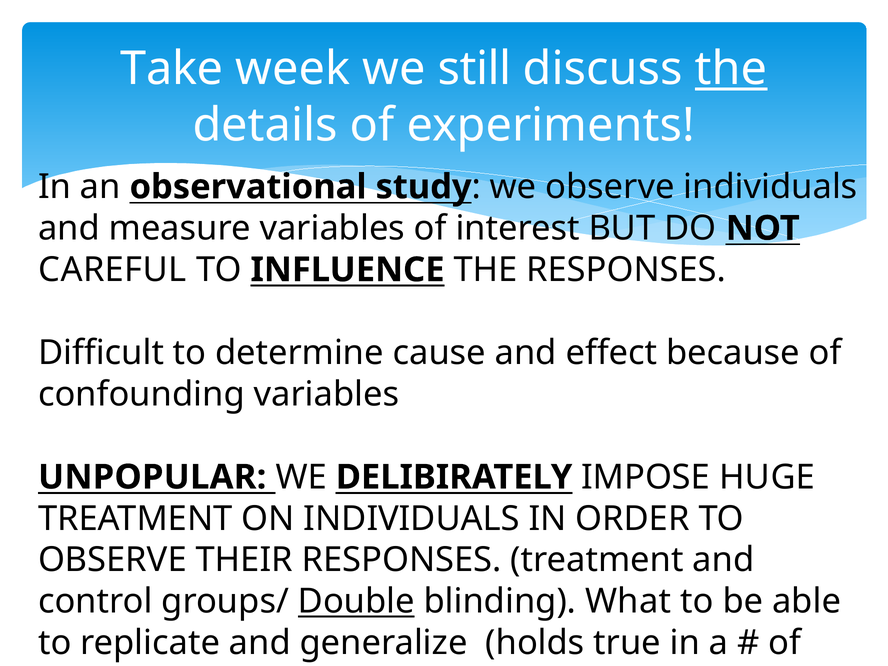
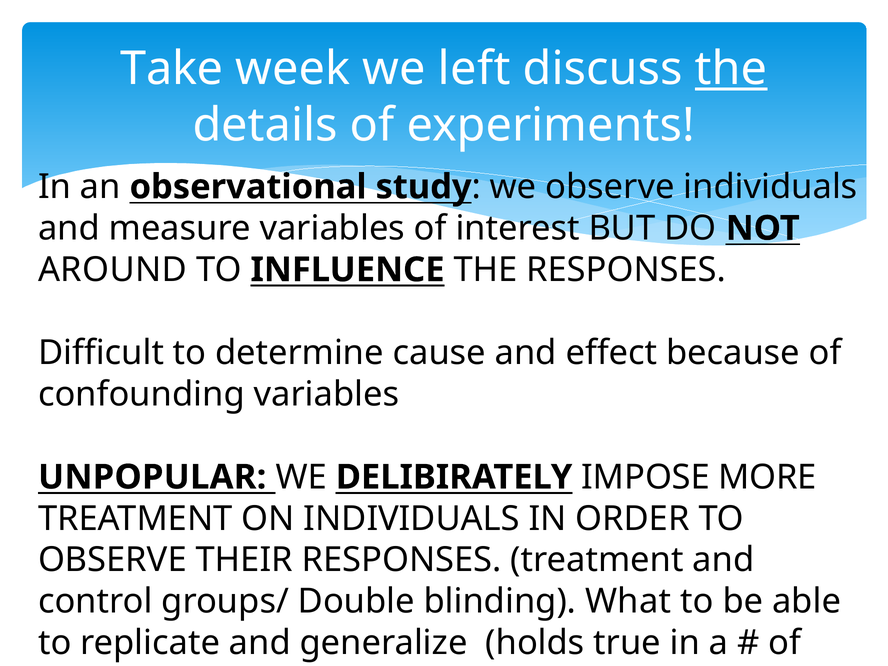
still: still -> left
CAREFUL: CAREFUL -> AROUND
HUGE: HUGE -> MORE
Double underline: present -> none
